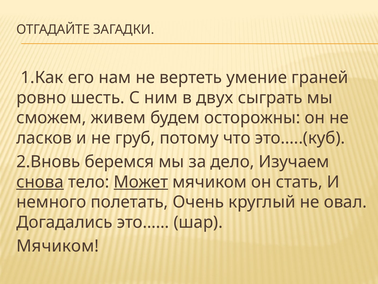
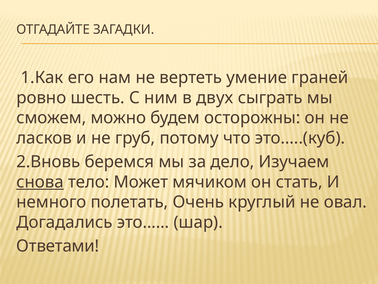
живем: живем -> можно
Может underline: present -> none
Мячиком at (58, 246): Мячиком -> Ответами
